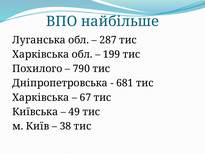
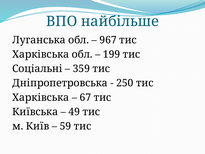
287: 287 -> 967
Похилого: Похилого -> Соціальні
790: 790 -> 359
681: 681 -> 250
38: 38 -> 59
